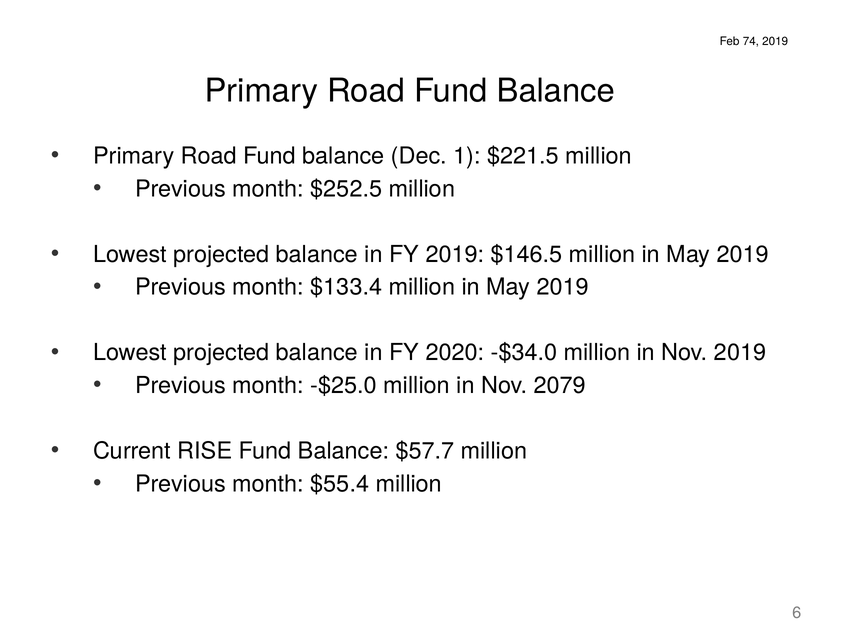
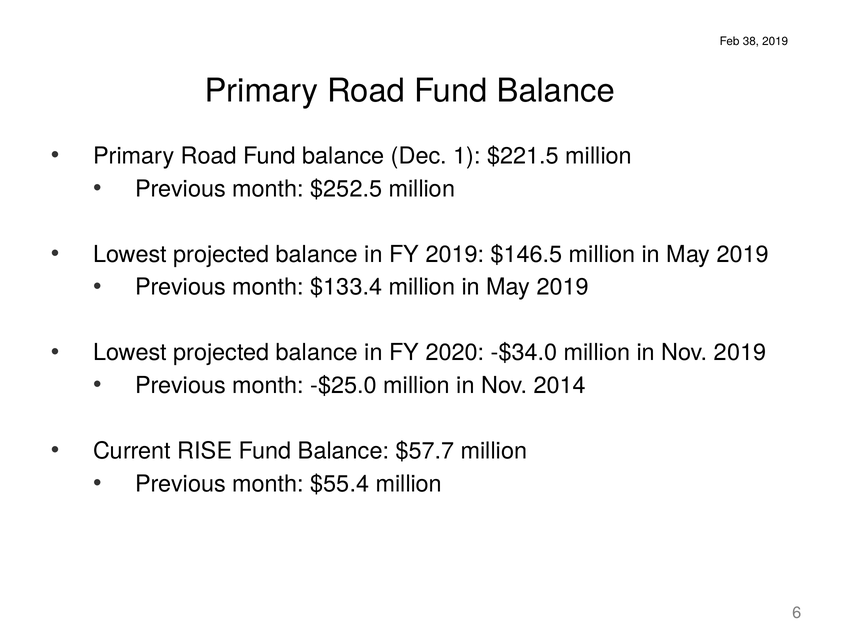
74: 74 -> 38
2079: 2079 -> 2014
